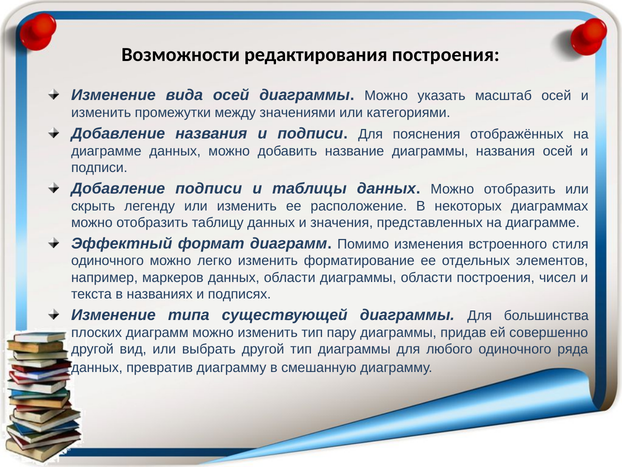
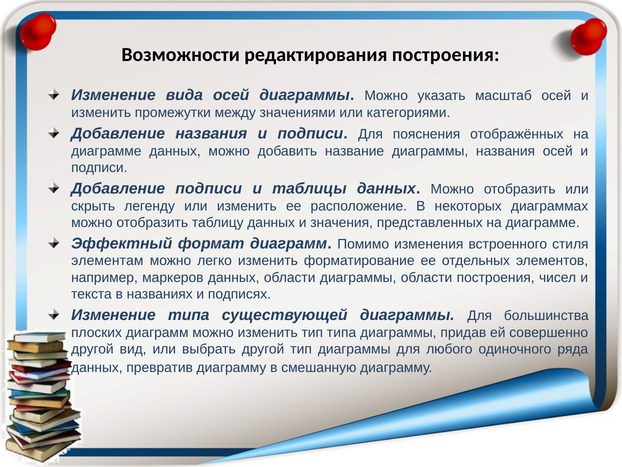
одиночного at (108, 261): одиночного -> элементам
тип пару: пару -> типа
